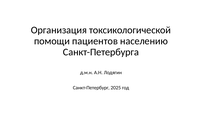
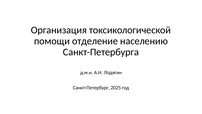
пациентов: пациентов -> отделение
